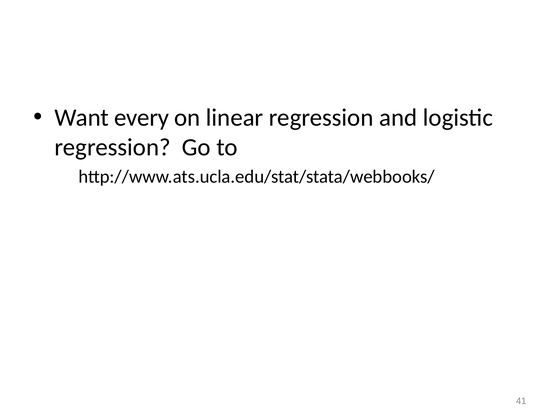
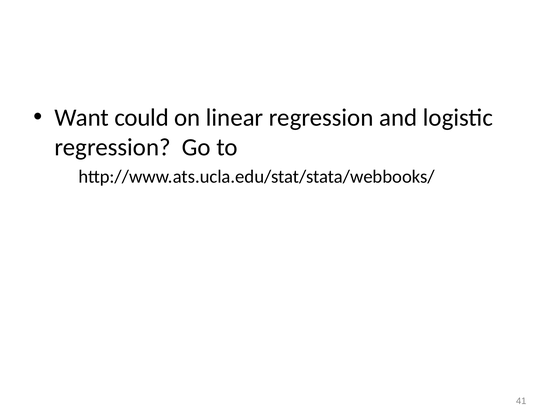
every: every -> could
